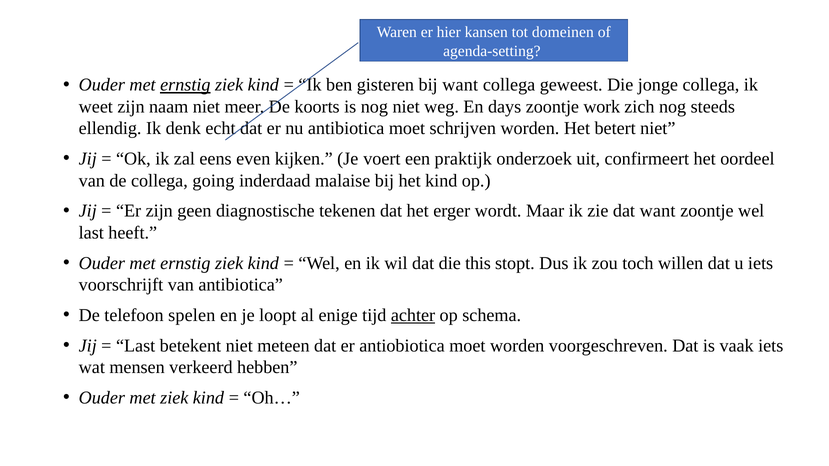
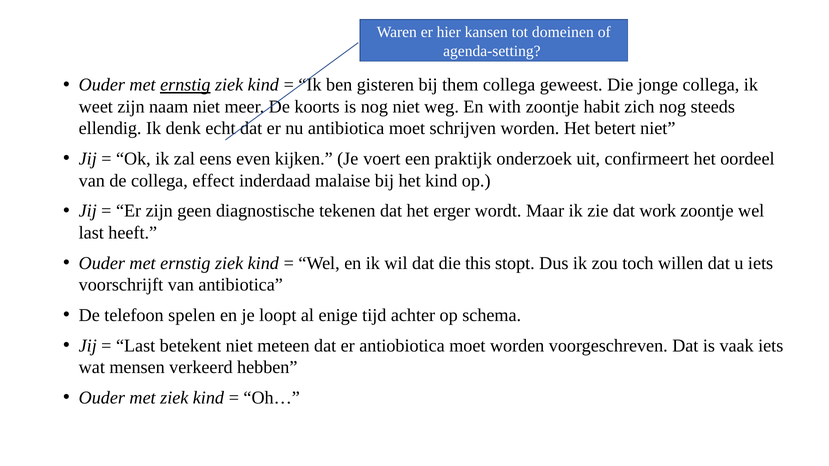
bij want: want -> them
days: days -> with
work: work -> habit
going: going -> effect
dat want: want -> work
achter underline: present -> none
